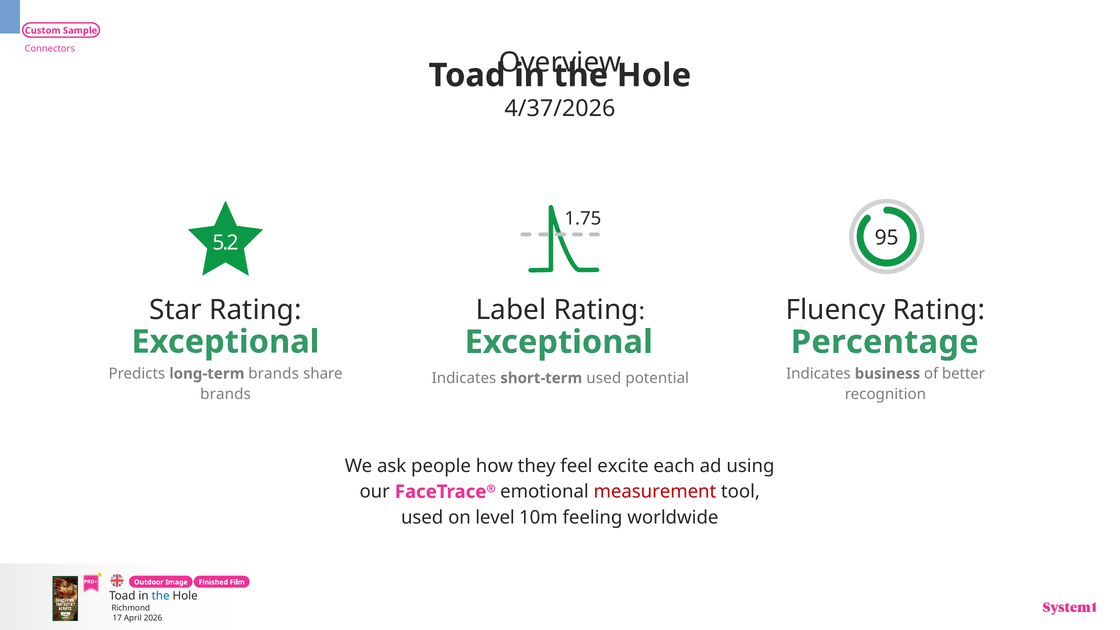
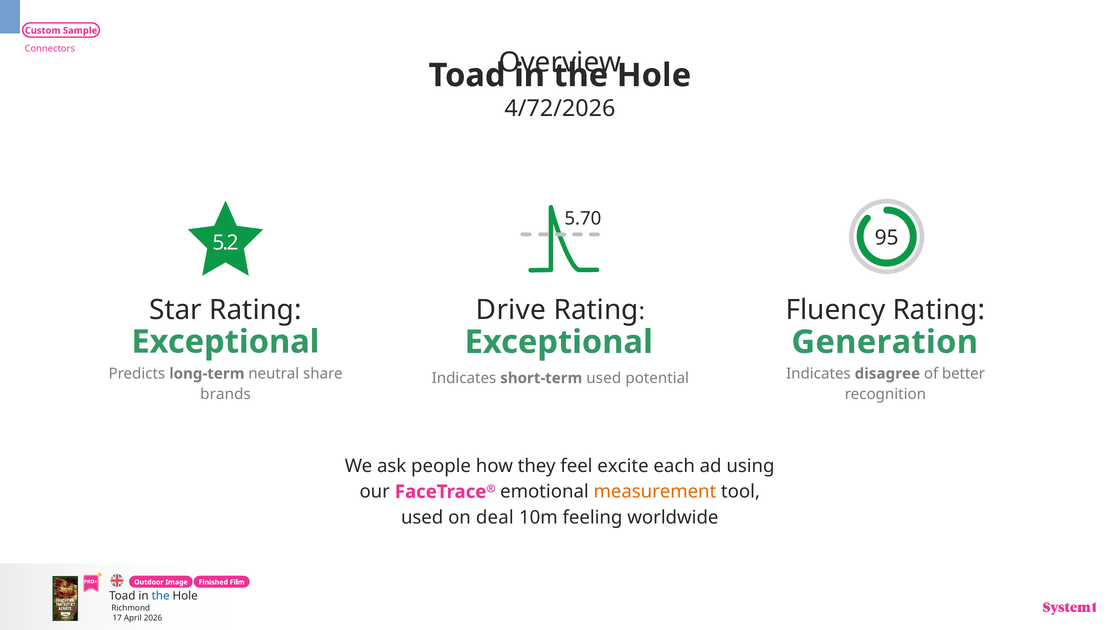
4/37/2026: 4/37/2026 -> 4/72/2026
1.75: 1.75 -> 5.70
Label: Label -> Drive
Percentage: Percentage -> Generation
long-term brands: brands -> neutral
business: business -> disagree
measurement colour: red -> orange
level: level -> deal
